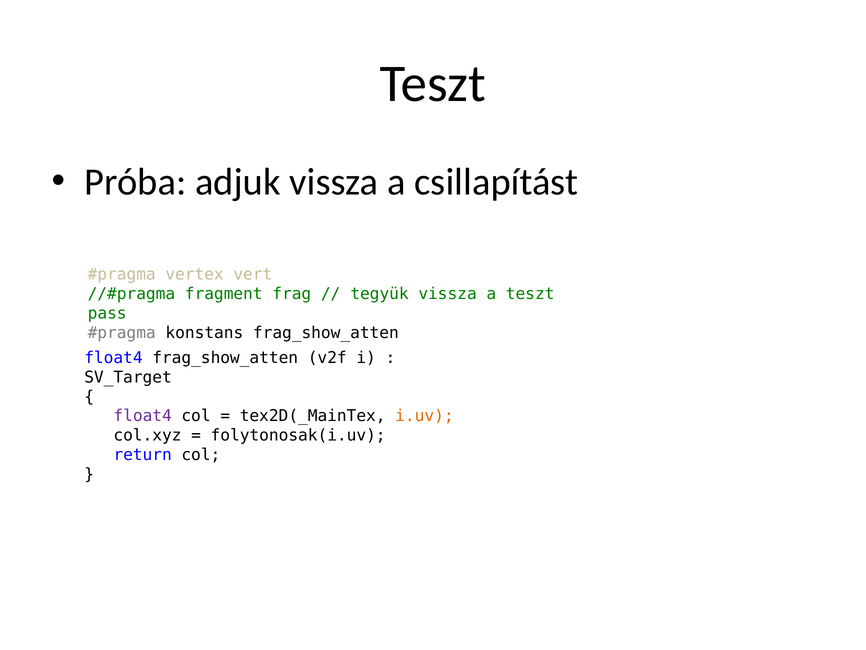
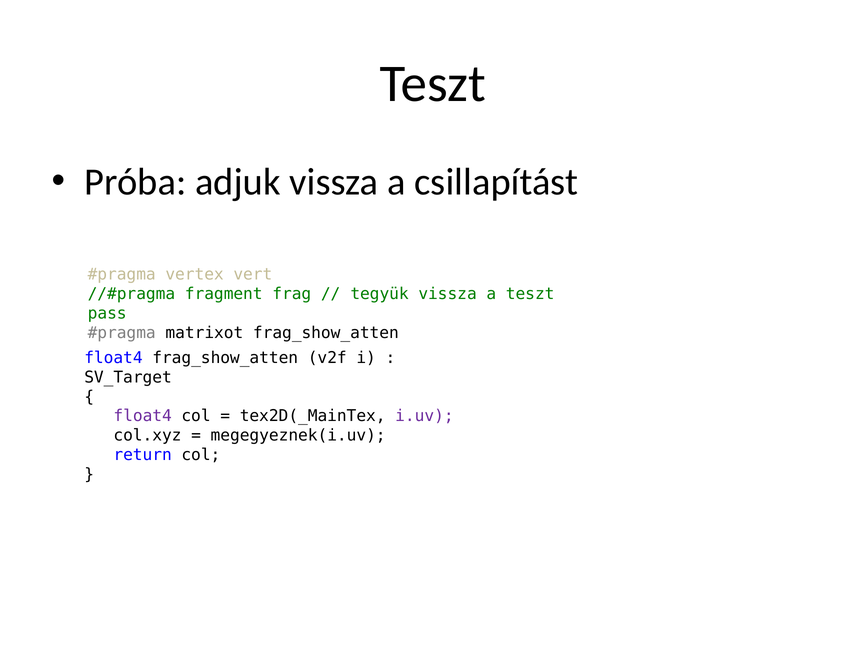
konstans: konstans -> matrixot
i.uv colour: orange -> purple
folytonosak(i.uv: folytonosak(i.uv -> megegyeznek(i.uv
